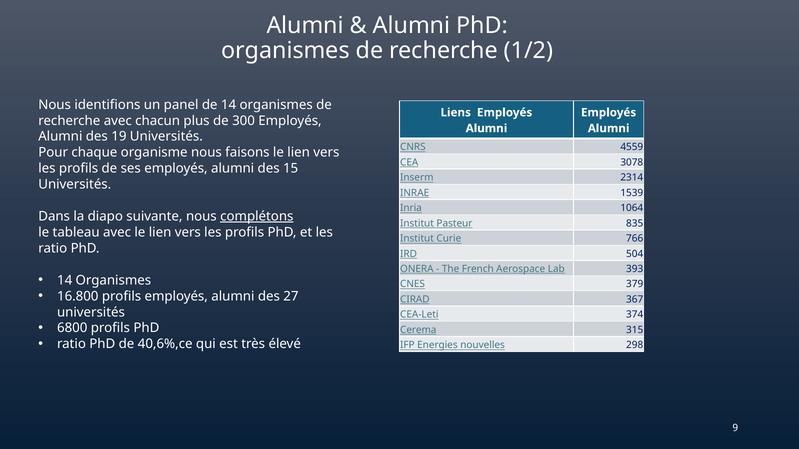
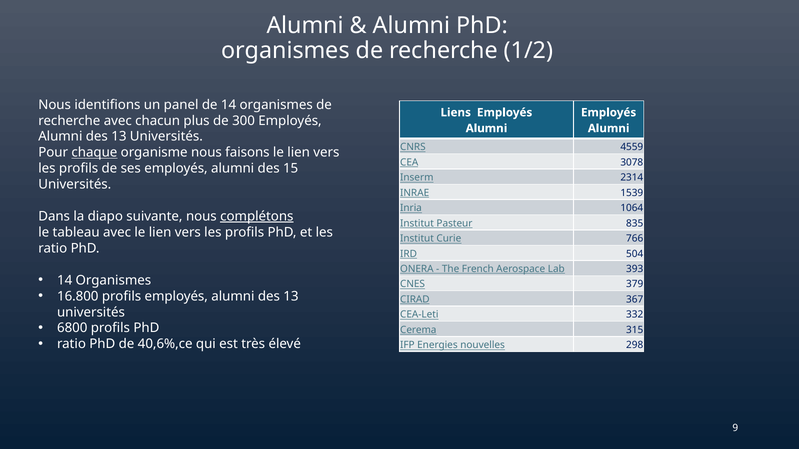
19 at (119, 137): 19 -> 13
chaque underline: none -> present
27 at (291, 296): 27 -> 13
374: 374 -> 332
